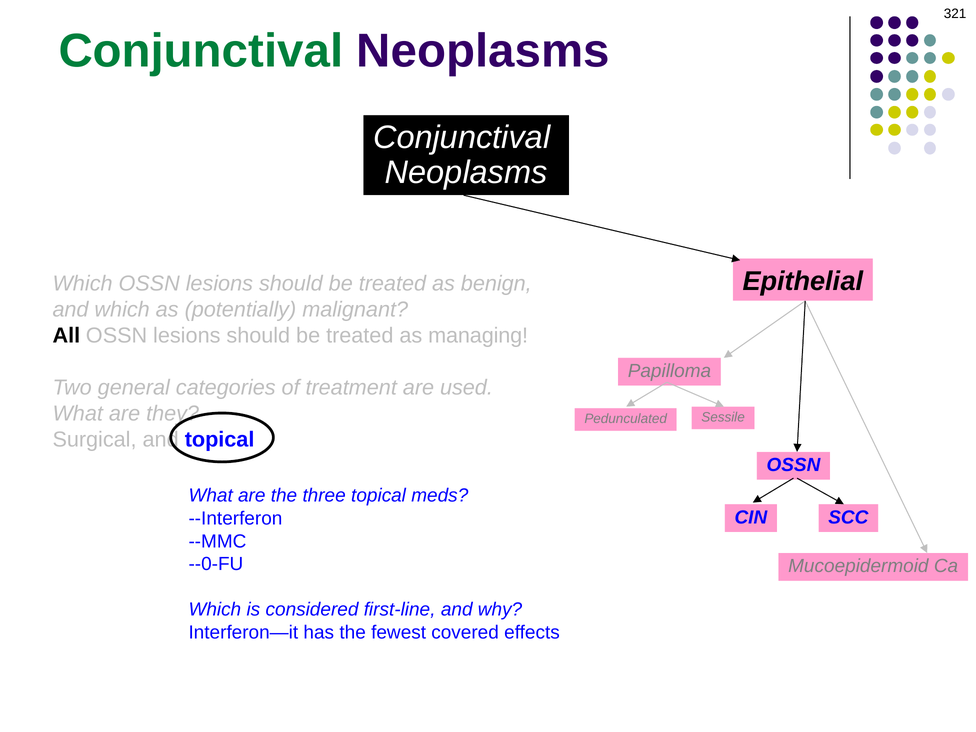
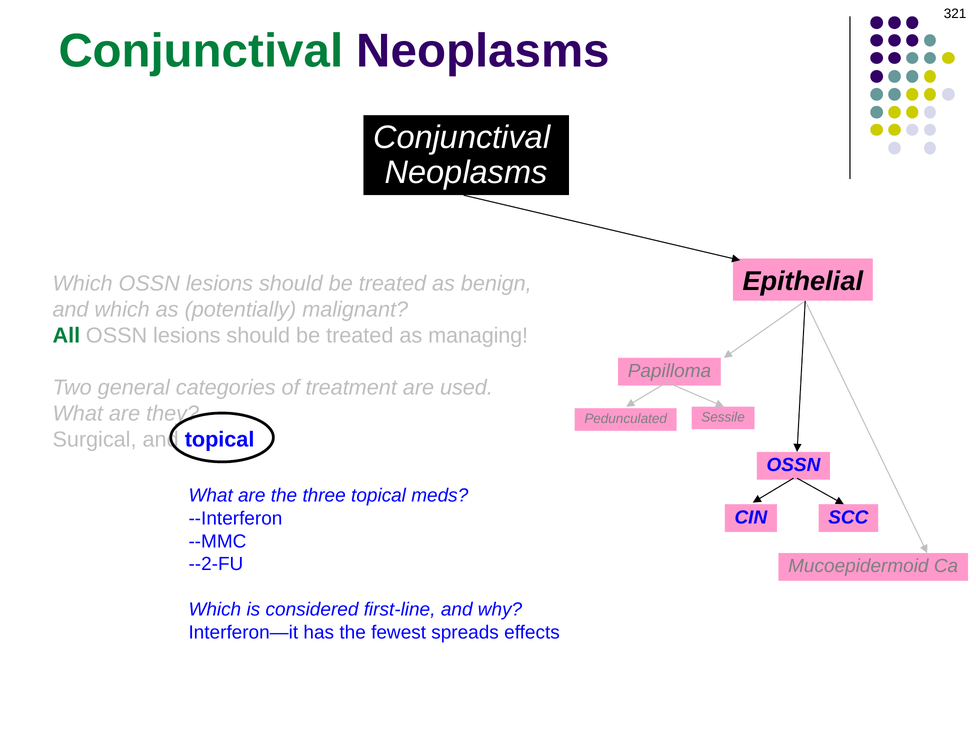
All colour: black -> green
--0-FU: --0-FU -> --2-FU
covered: covered -> spreads
